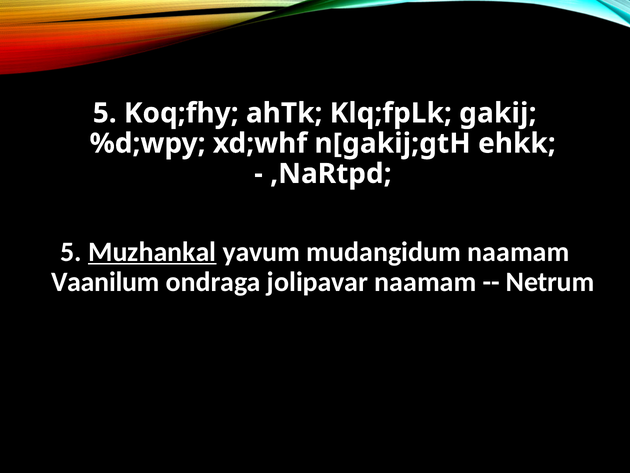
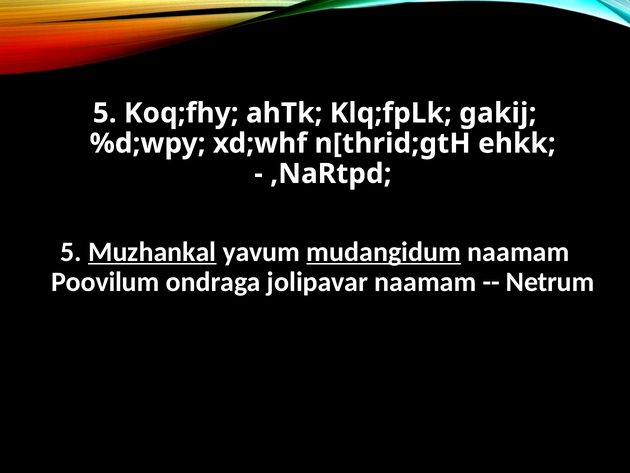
n[gakij;gtH: n[gakij;gtH -> n[thrid;gtH
mudangidum underline: none -> present
Vaanilum: Vaanilum -> Poovilum
